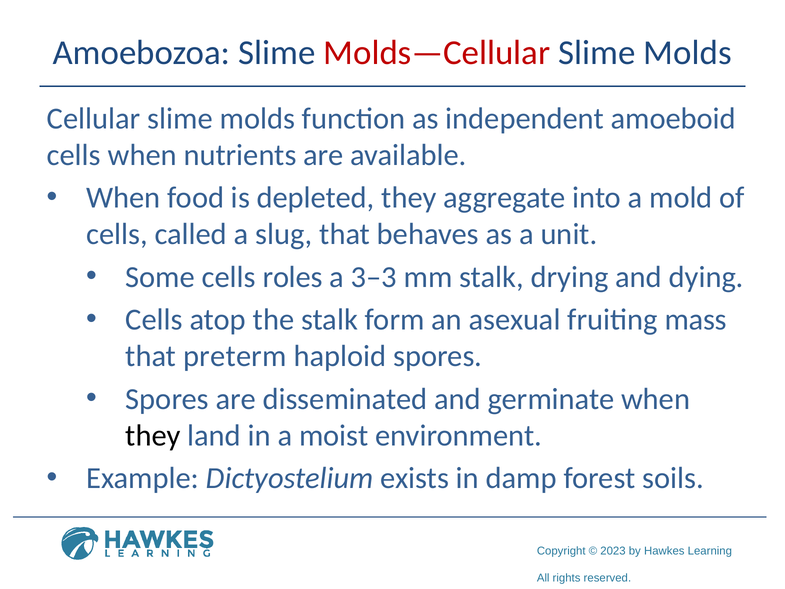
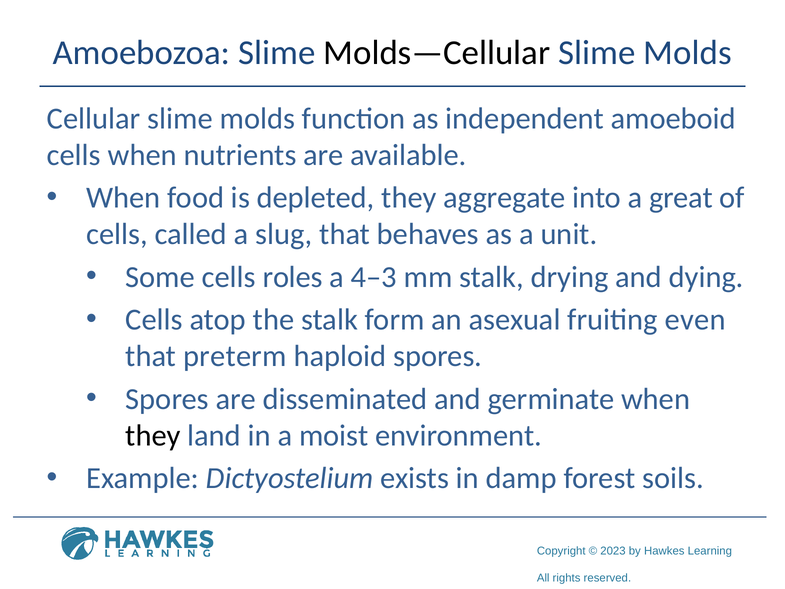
Molds—Cellular colour: red -> black
mold: mold -> great
3–3: 3–3 -> 4–3
mass: mass -> even
